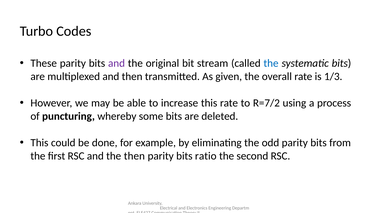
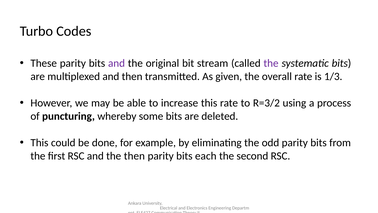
the at (271, 63) colour: blue -> purple
R=7/2: R=7/2 -> R=3/2
ratio: ratio -> each
